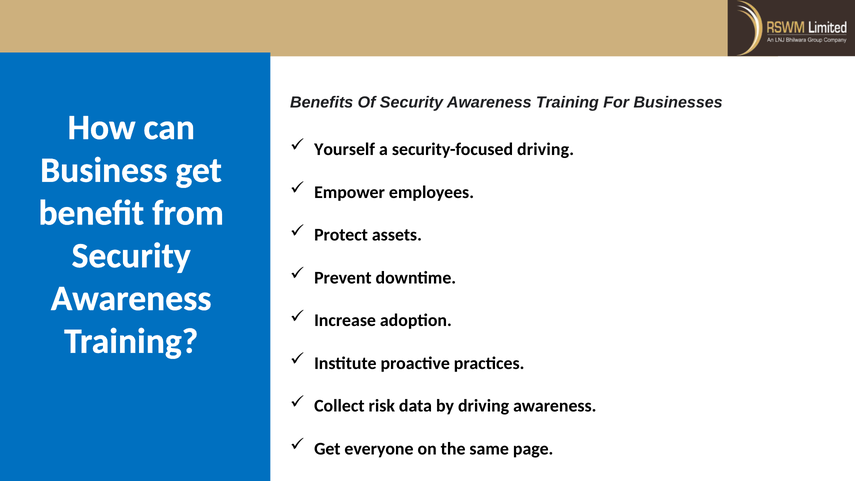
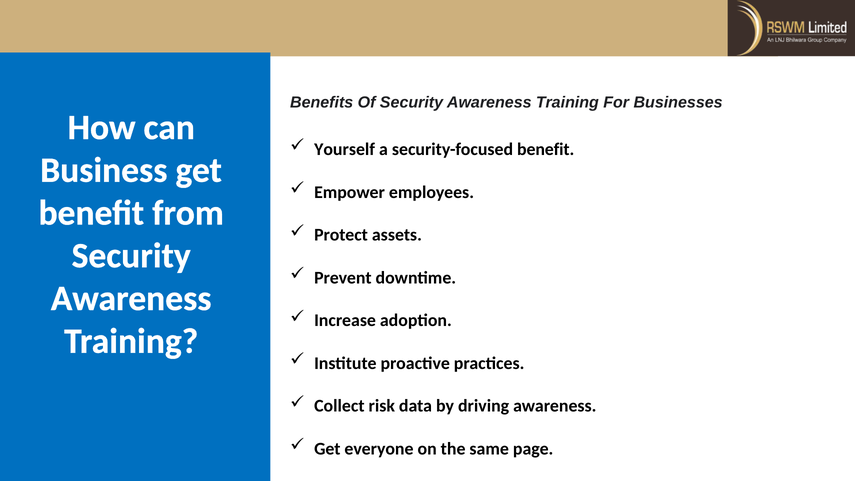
security-focused driving: driving -> benefit
